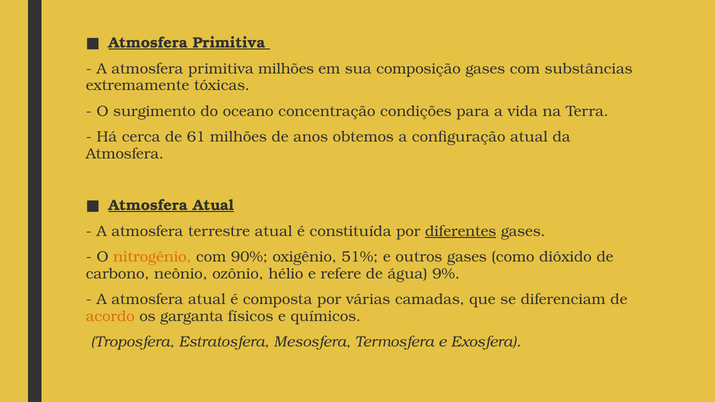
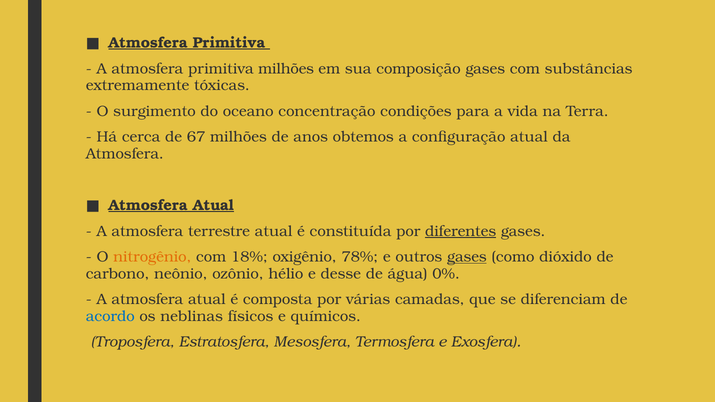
61: 61 -> 67
90%: 90% -> 18%
51%: 51% -> 78%
gases at (467, 257) underline: none -> present
refere: refere -> desse
9%: 9% -> 0%
acordo colour: orange -> blue
garganta: garganta -> neblinas
